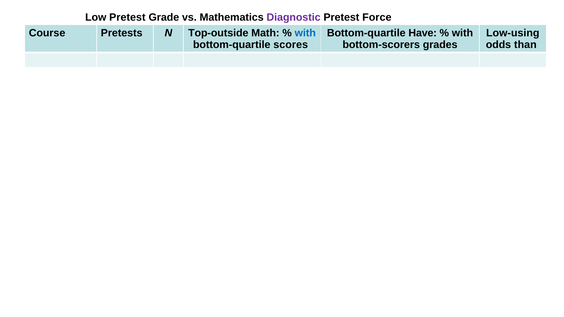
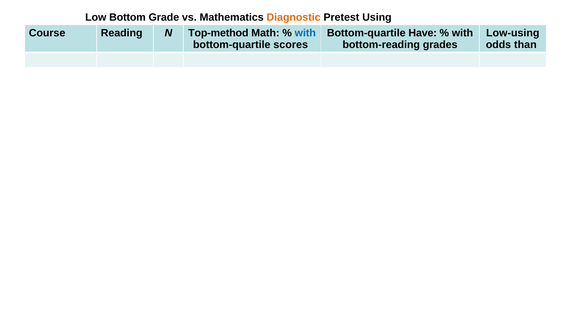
Low Pretest: Pretest -> Bottom
Diagnostic colour: purple -> orange
Force: Force -> Using
Pretests: Pretests -> Reading
Top-outside: Top-outside -> Top-method
bottom-scorers: bottom-scorers -> bottom-reading
